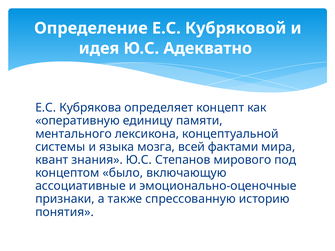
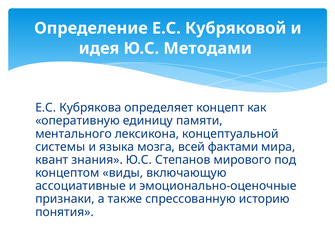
Адекватно: Адекватно -> Методами
было: было -> виды
